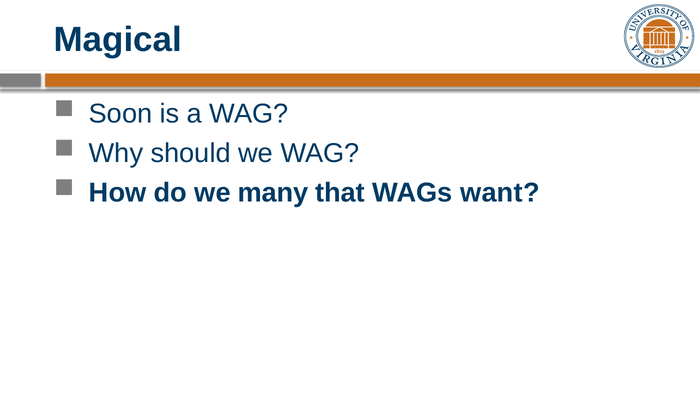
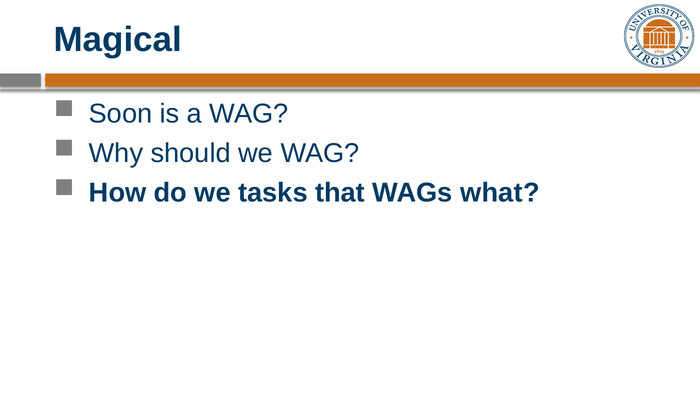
many: many -> tasks
want: want -> what
